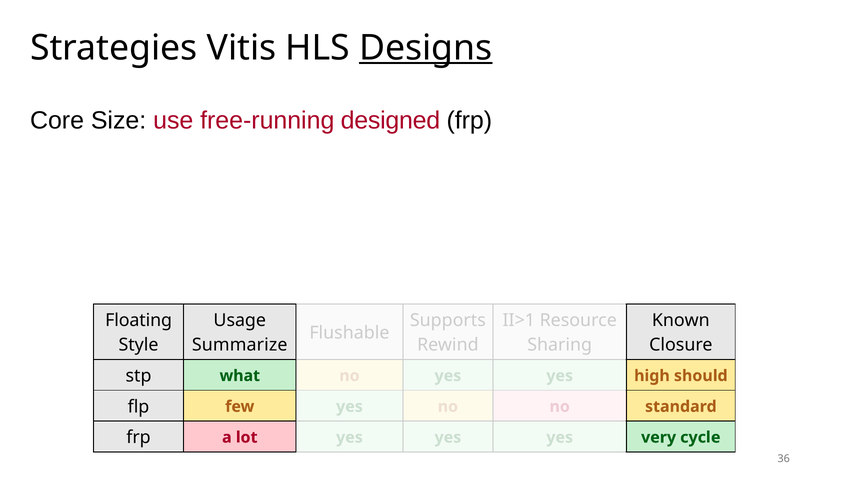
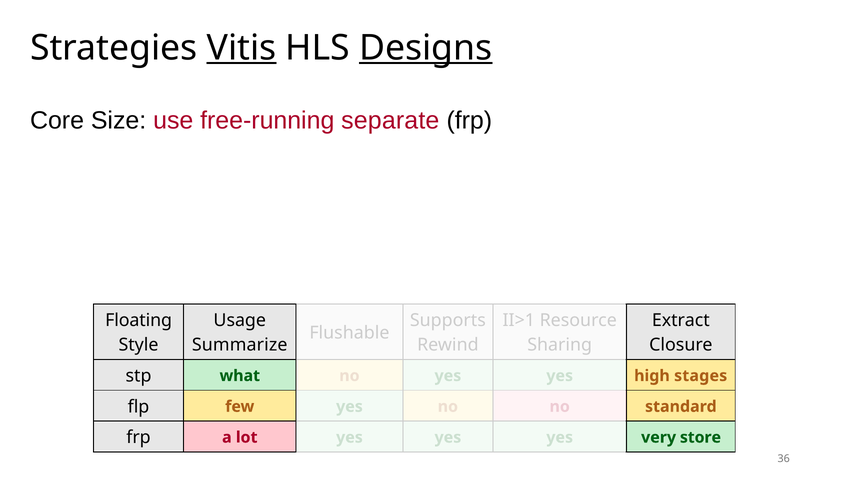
Vitis underline: none -> present
designed: designed -> separate
Known: Known -> Extract
should: should -> stages
cycle: cycle -> store
